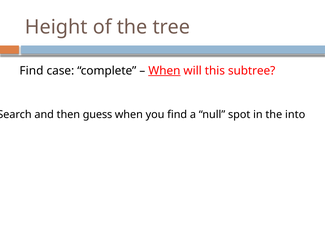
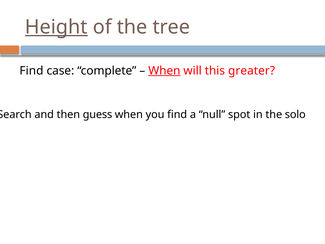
Height underline: none -> present
subtree: subtree -> greater
into: into -> solo
